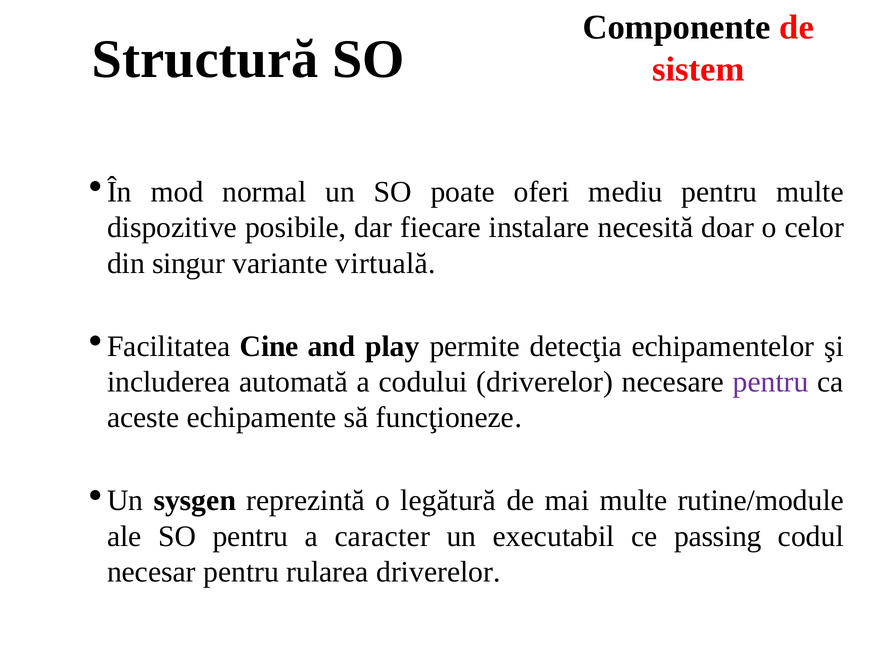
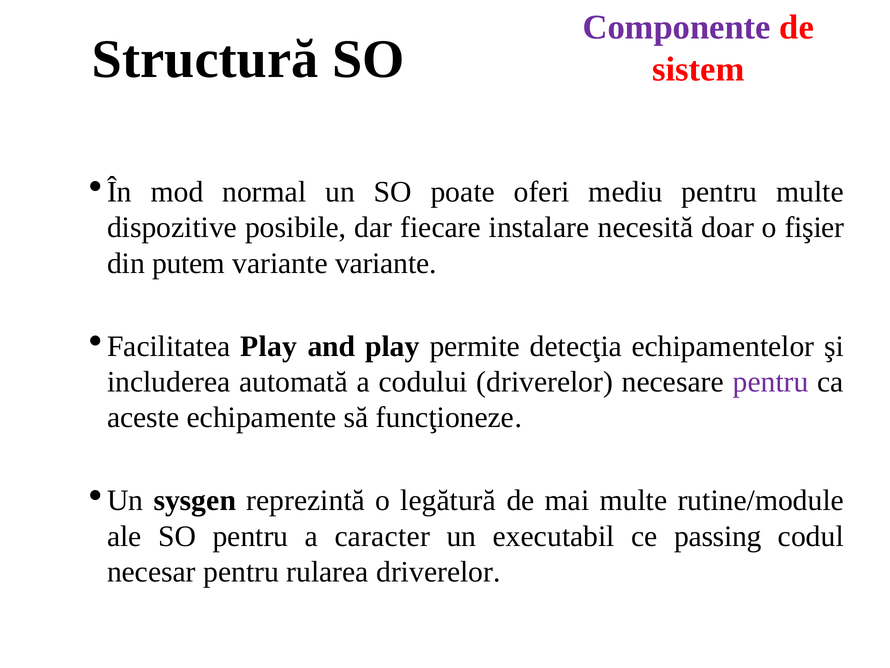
Componente colour: black -> purple
celor: celor -> fişier
singur: singur -> putem
variante virtuală: virtuală -> variante
Cine at (269, 346): Cine -> Play
